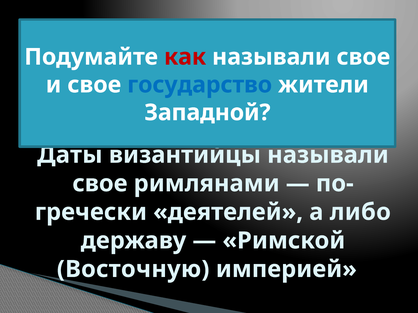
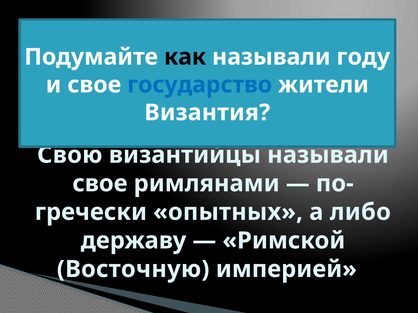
как colour: red -> black
свое at (363, 57): свое -> году
Западной: Западной -> Византия
Даты: Даты -> Свою
деятелей: деятелей -> опытных
